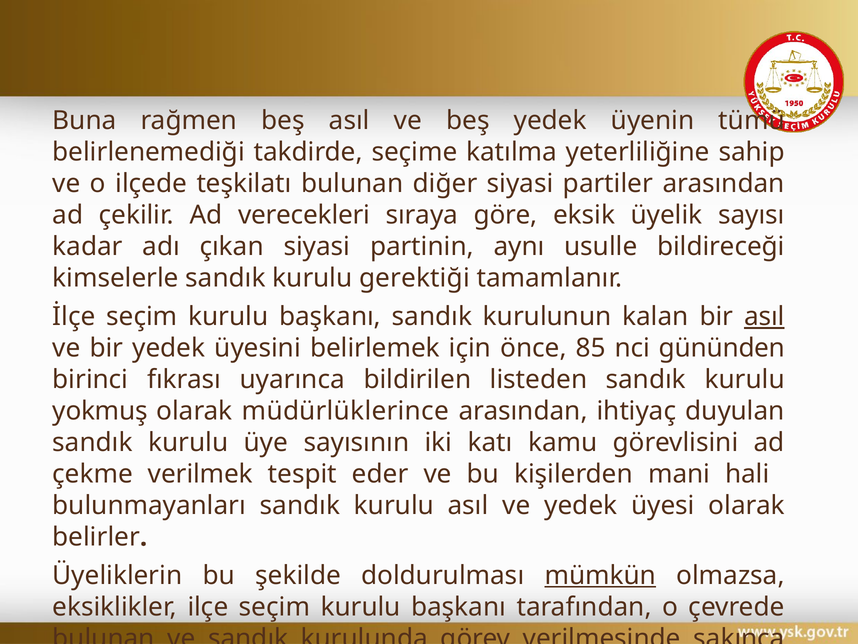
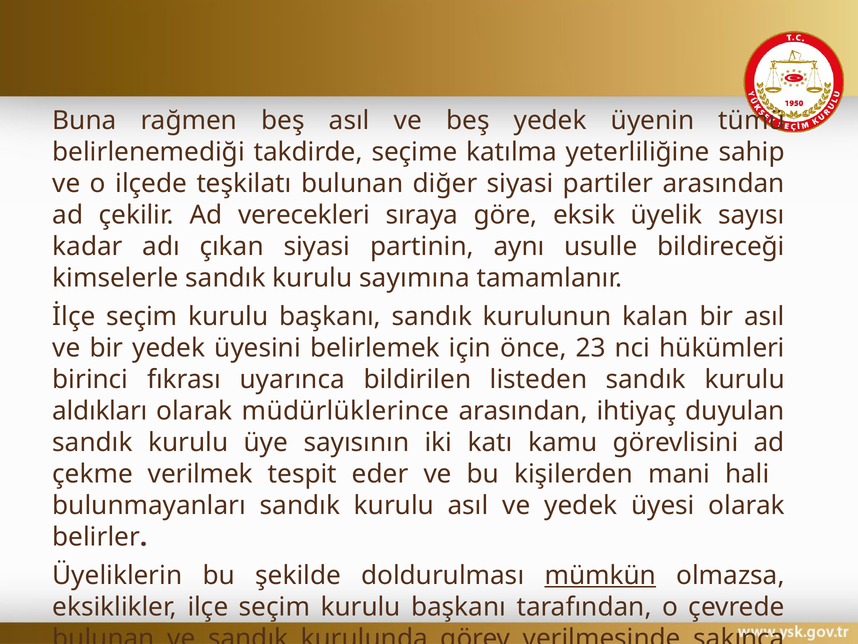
gerektiği: gerektiği -> sayımına
asıl at (764, 316) underline: present -> none
85: 85 -> 23
gününden: gününden -> hükümleri
yokmuş: yokmuş -> aldıkları
